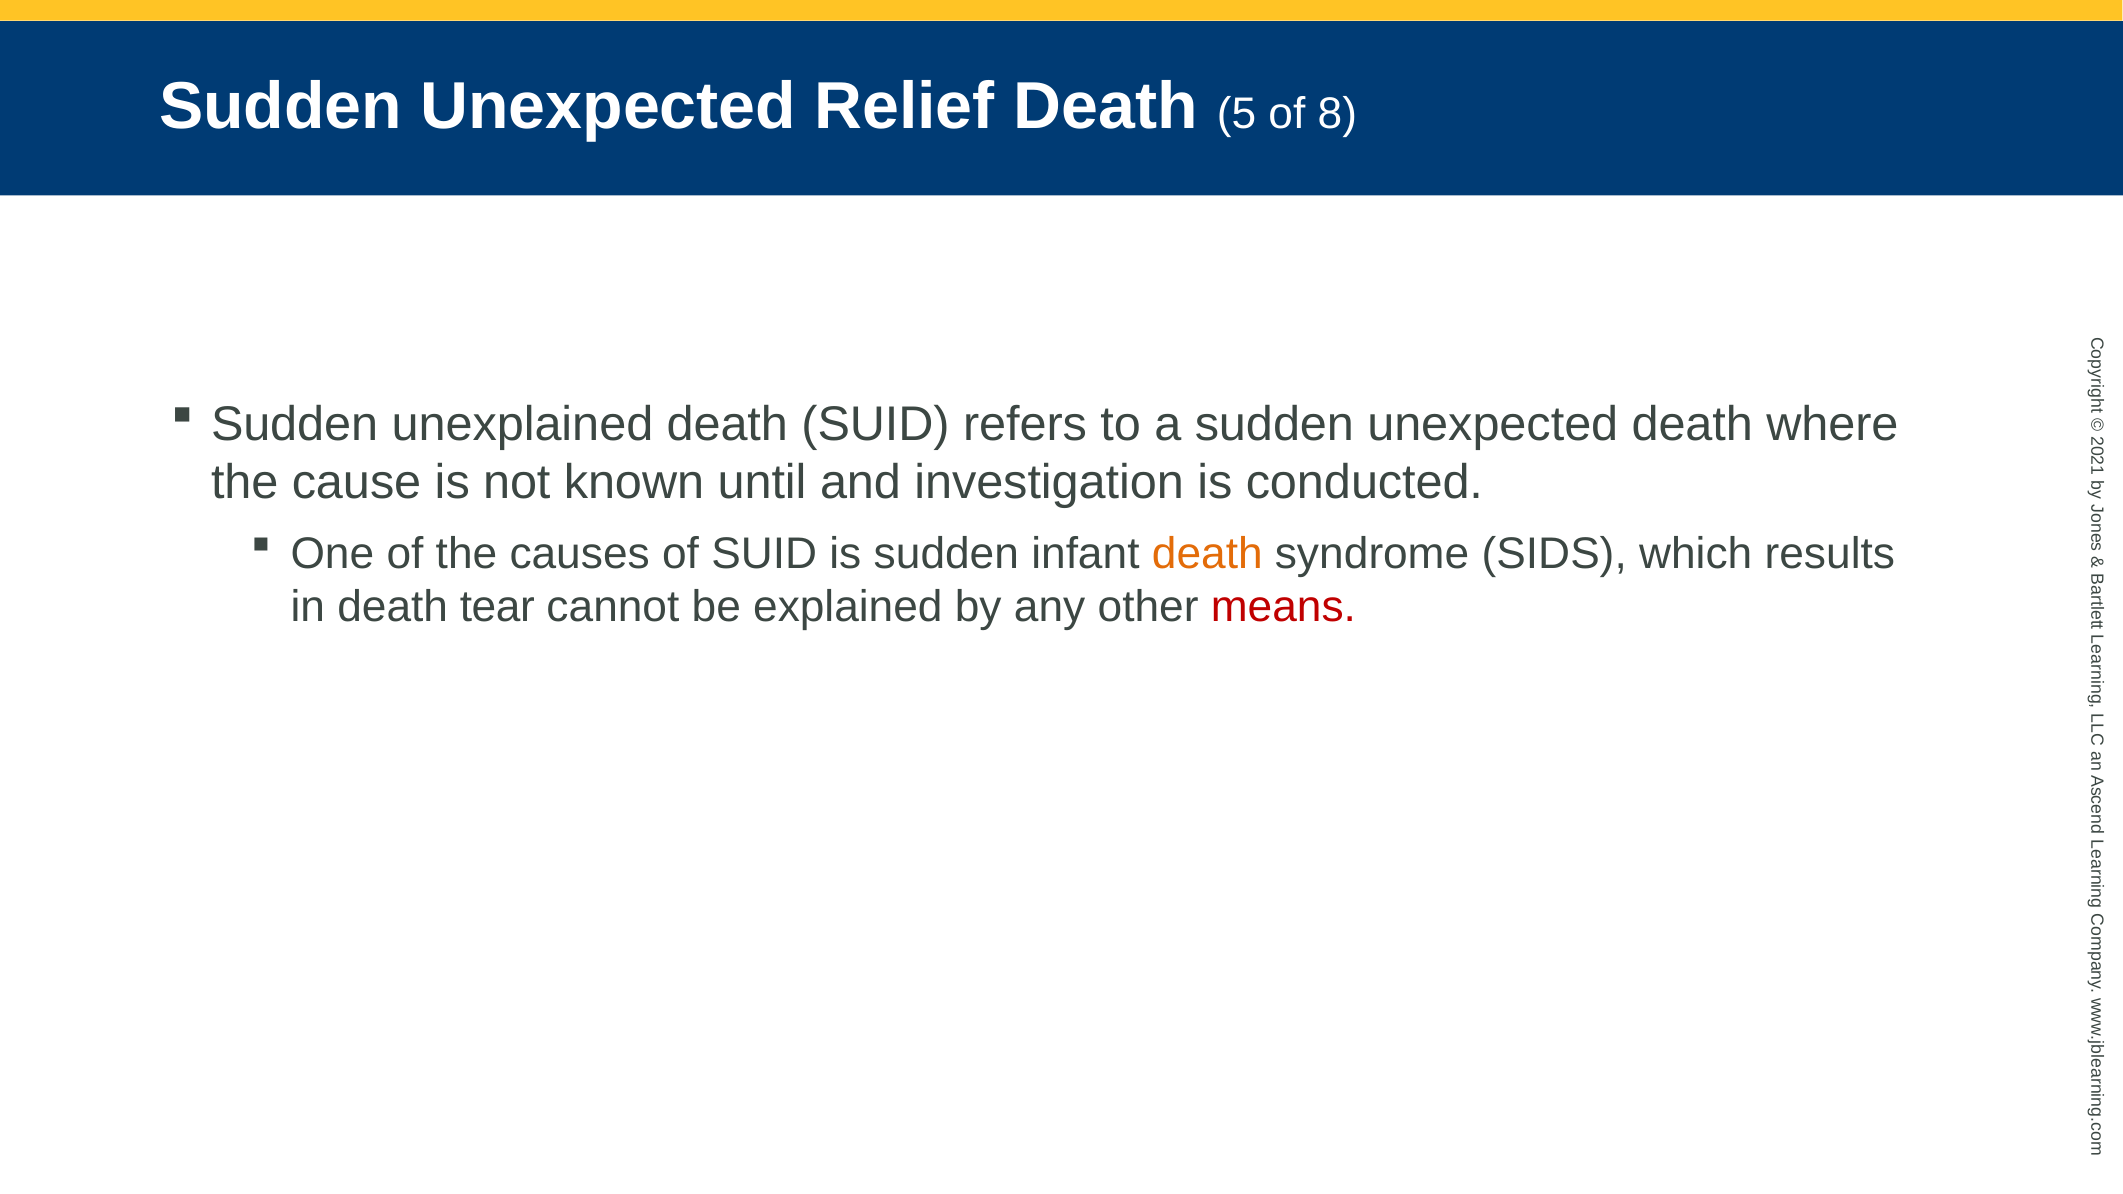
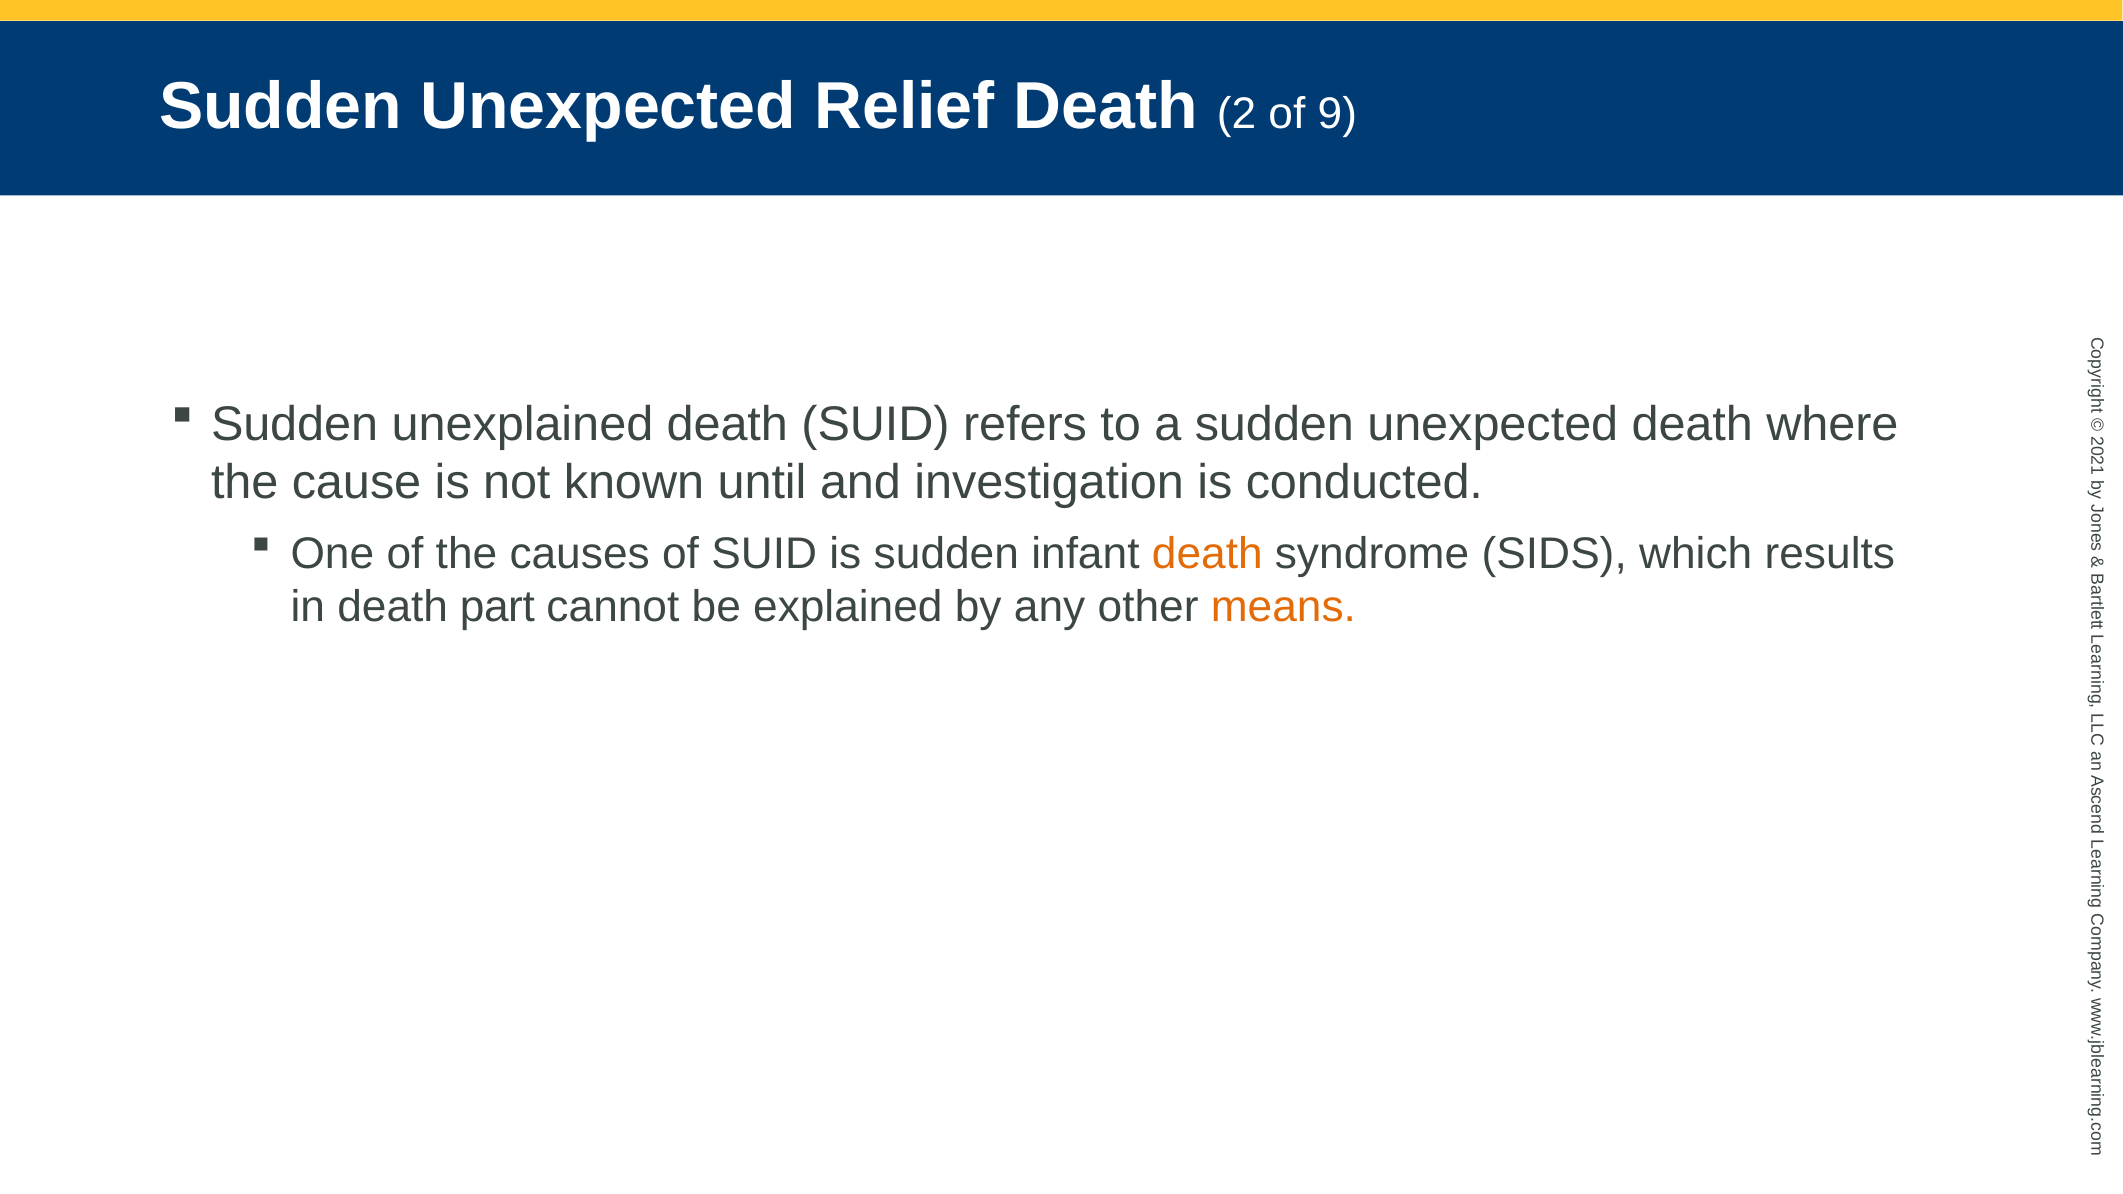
Death 5: 5 -> 2
8: 8 -> 9
tear: tear -> part
means colour: red -> orange
